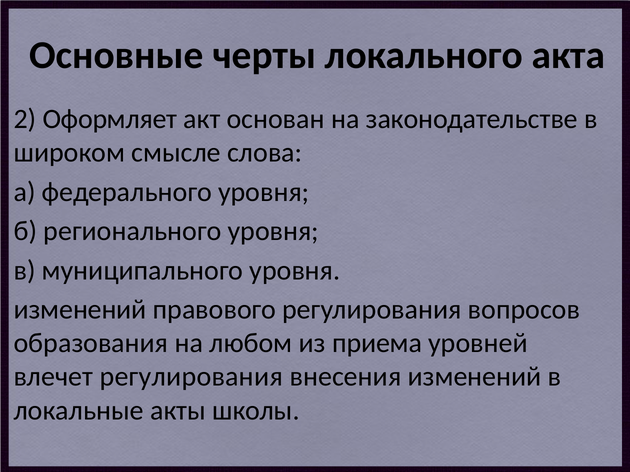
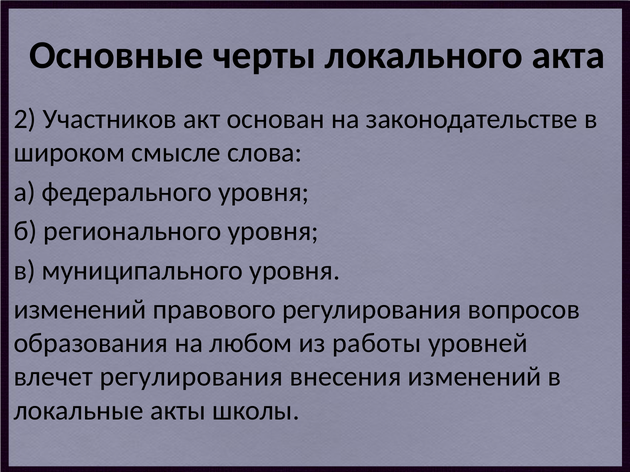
Оформляет: Оформляет -> Участников
приема: приема -> работы
